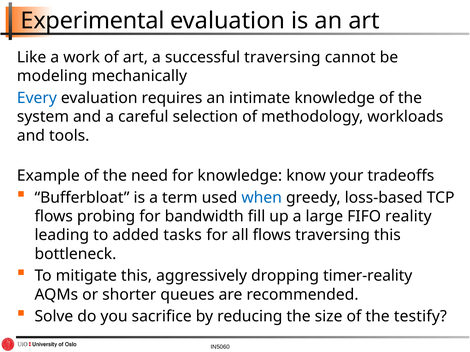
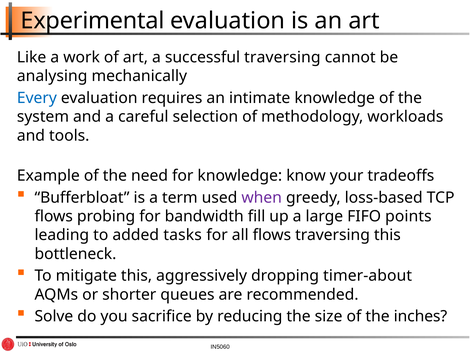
modeling: modeling -> analysing
when colour: blue -> purple
reality: reality -> points
timer-reality: timer-reality -> timer-about
testify: testify -> inches
